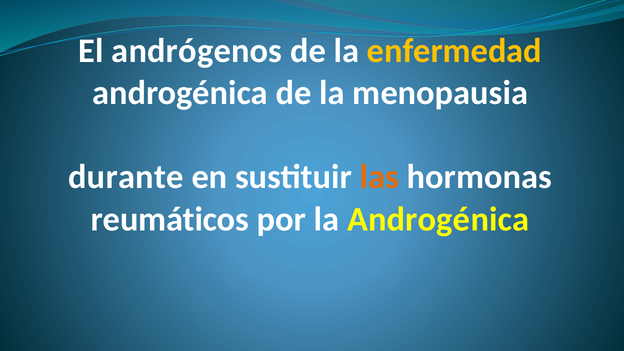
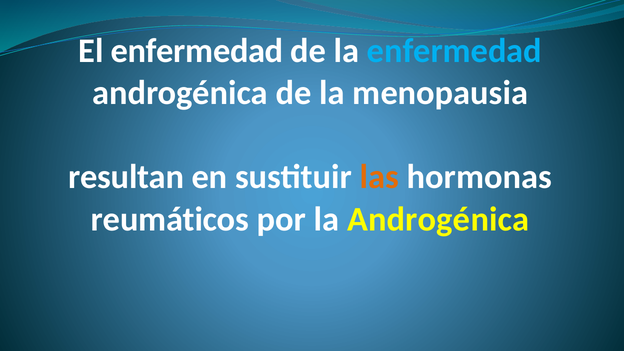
El andrógenos: andrógenos -> enfermedad
enfermedad at (454, 51) colour: yellow -> light blue
durante: durante -> resultan
